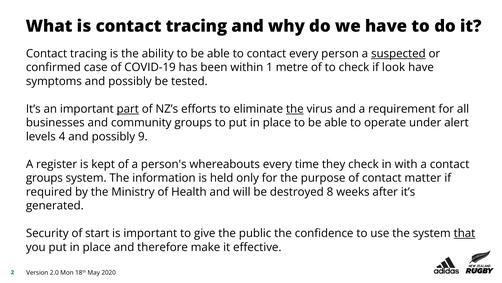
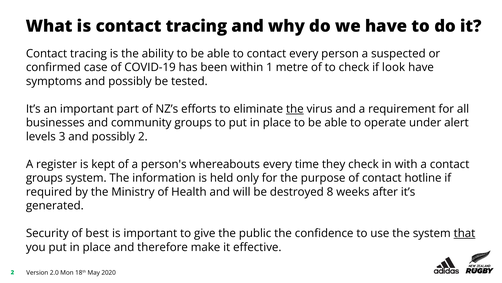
suspected underline: present -> none
part underline: present -> none
4: 4 -> 3
possibly 9: 9 -> 2
matter: matter -> hotline
start: start -> best
